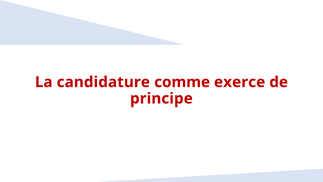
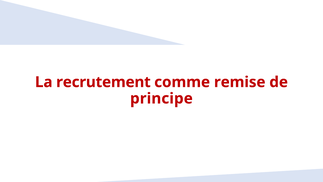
candidature: candidature -> recrutement
exerce: exerce -> remise
